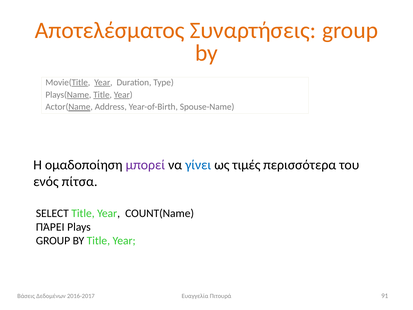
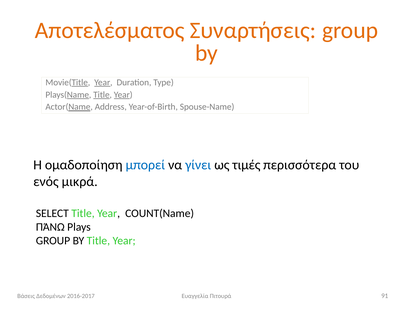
μπορεί colour: purple -> blue
πίτσα: πίτσα -> μικρά
ΠΆΡΕΙ: ΠΆΡΕΙ -> ΠΆΝΩ
